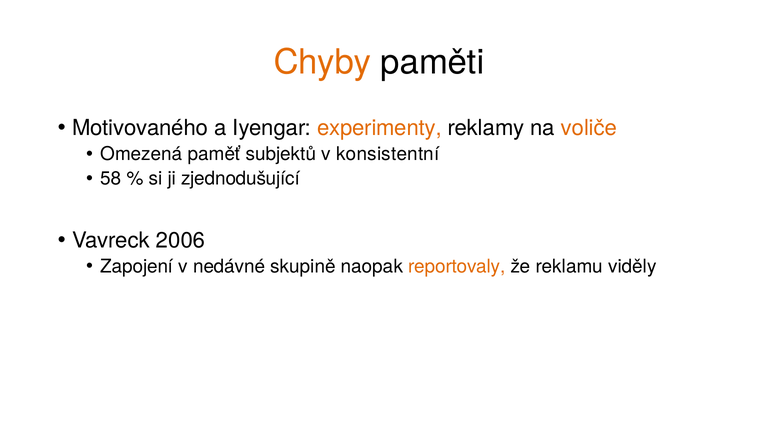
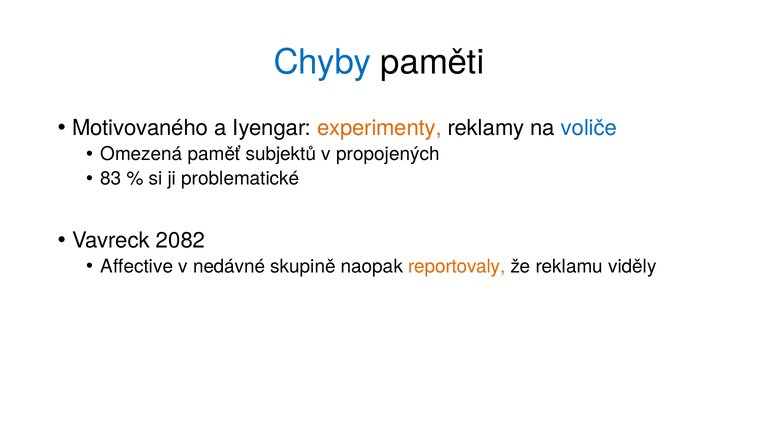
Chyby colour: orange -> blue
voliče colour: orange -> blue
konsistentní: konsistentní -> propojených
58: 58 -> 83
zjednodušující: zjednodušující -> problematické
2006: 2006 -> 2082
Zapojení: Zapojení -> Affective
